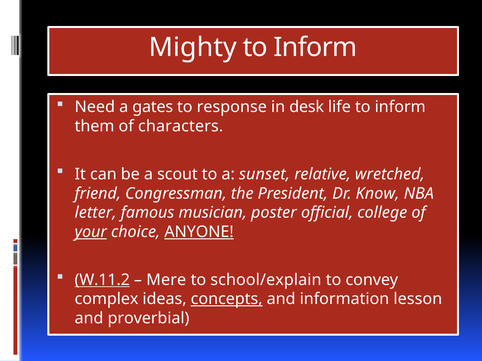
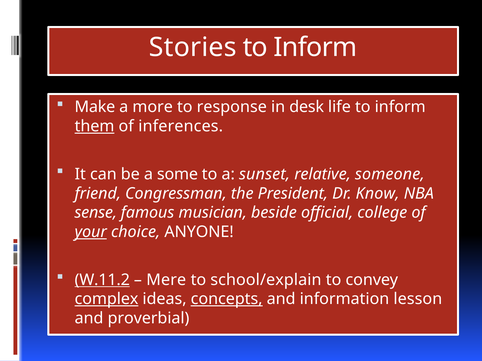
Mighty: Mighty -> Stories
Need: Need -> Make
gates: gates -> more
them underline: none -> present
characters: characters -> inferences
scout: scout -> some
wretched: wretched -> someone
letter: letter -> sense
poster: poster -> beside
ANYONE underline: present -> none
complex underline: none -> present
